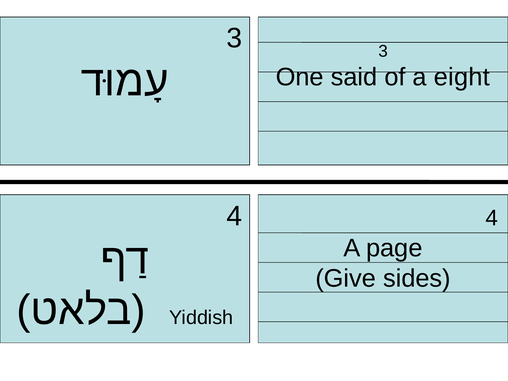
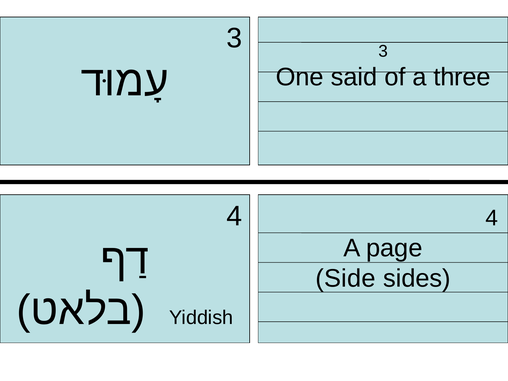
eight: eight -> three
Give: Give -> Side
